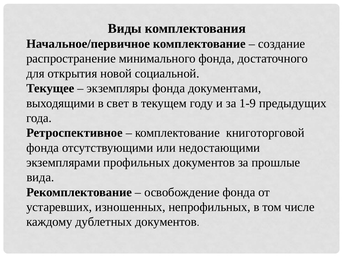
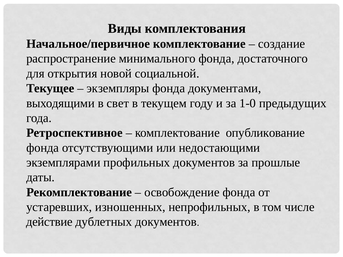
1-9: 1-9 -> 1-0
книготорговой: книготорговой -> опубликование
вида: вида -> даты
каждому: каждому -> действие
